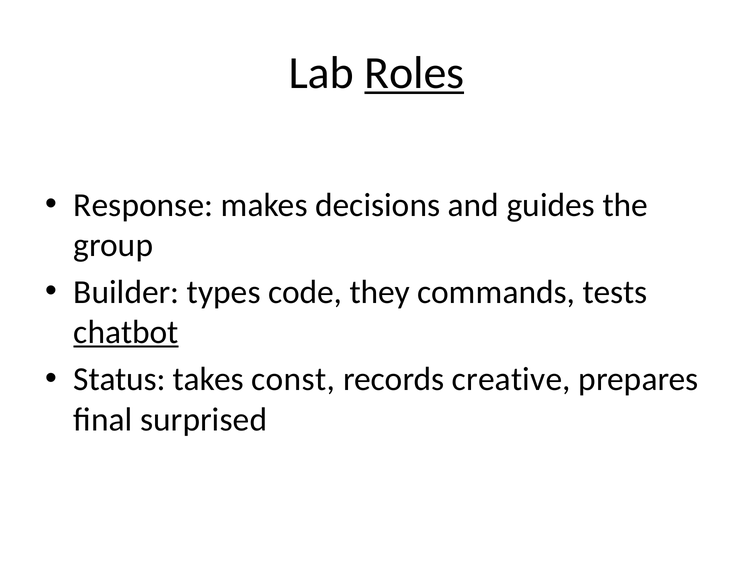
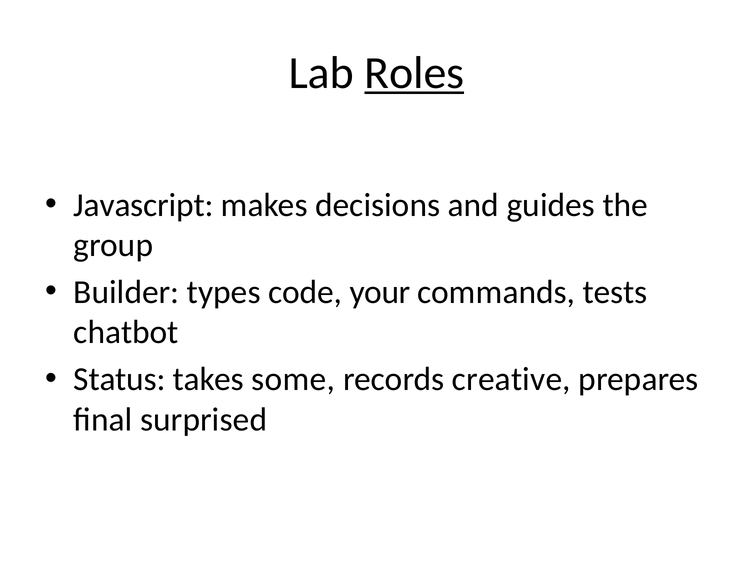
Response: Response -> Javascript
they: they -> your
chatbot underline: present -> none
const: const -> some
